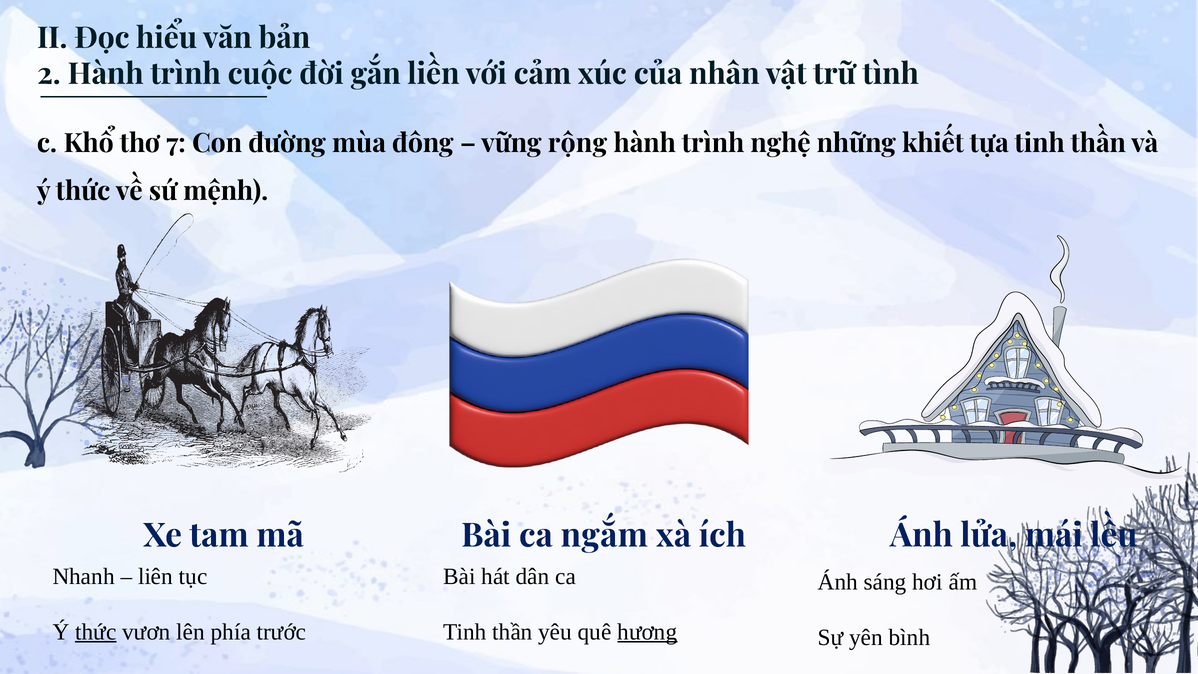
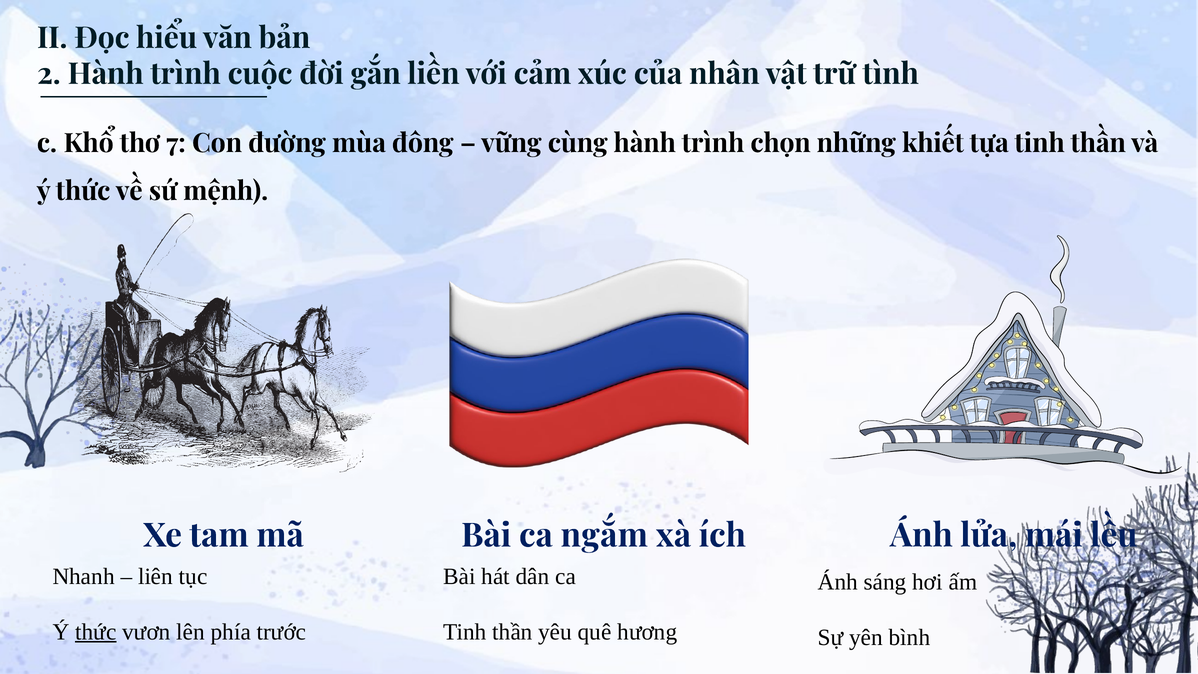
rộng: rộng -> cùng
nghệ: nghệ -> chọn
hương underline: present -> none
